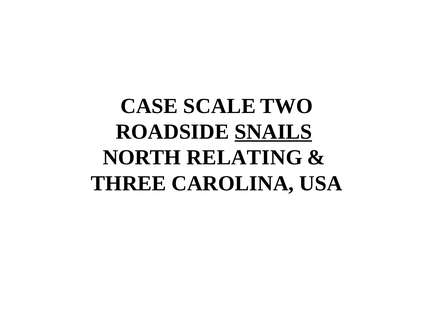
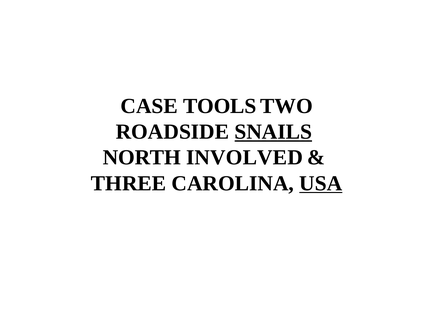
SCALE: SCALE -> TOOLS
RELATING: RELATING -> INVOLVED
USA underline: none -> present
